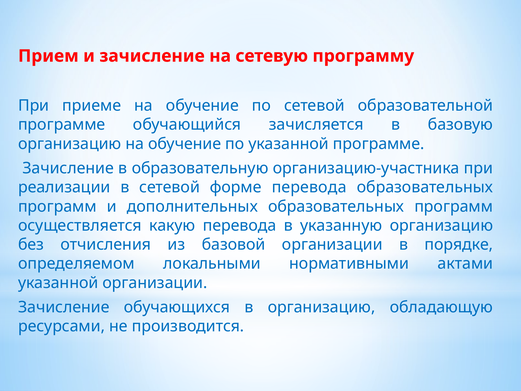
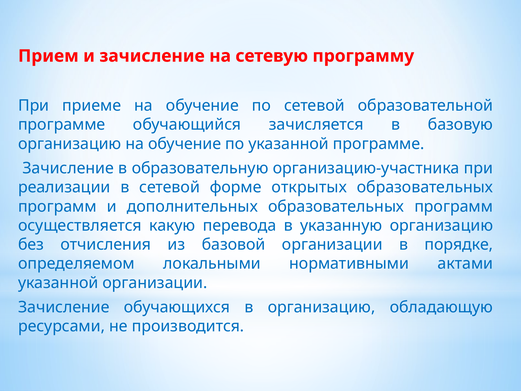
форме перевода: перевода -> открытых
